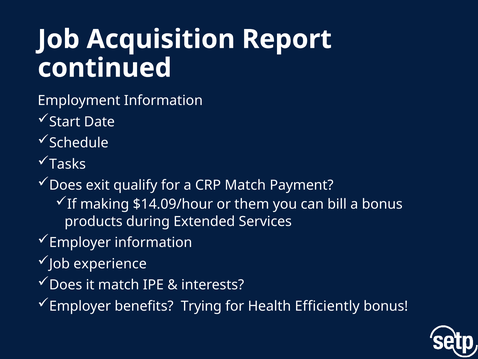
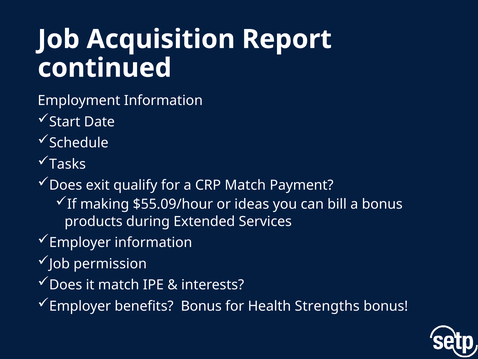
$14.09/hour: $14.09/hour -> $55.09/hour
them: them -> ideas
experience: experience -> permission
benefits Trying: Trying -> Bonus
Efficiently: Efficiently -> Strengths
